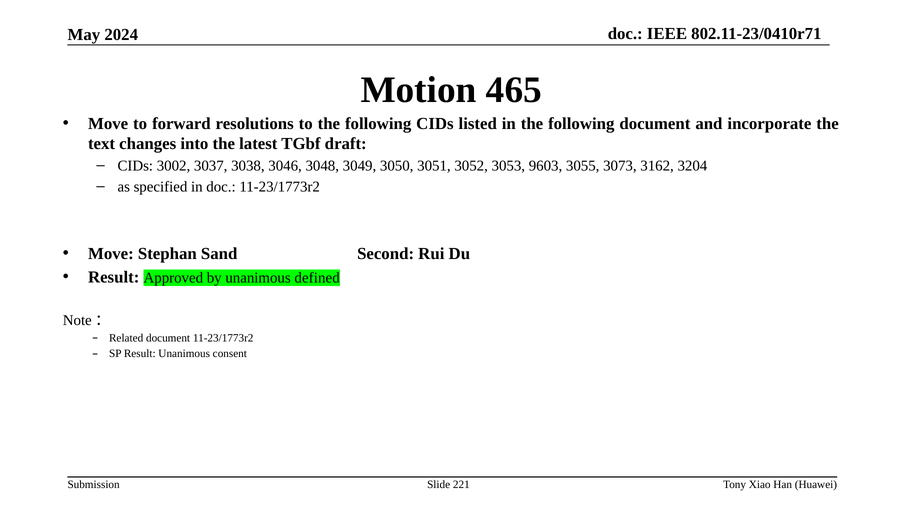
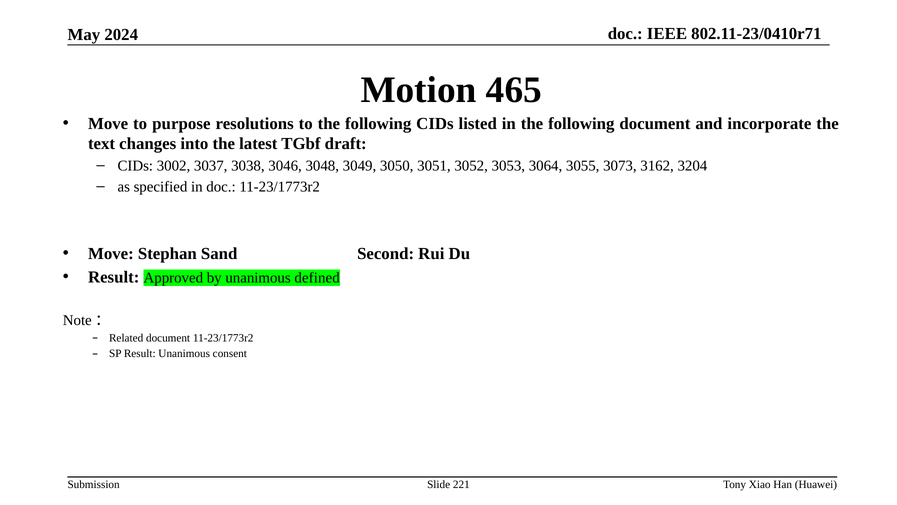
forward: forward -> purpose
9603: 9603 -> 3064
